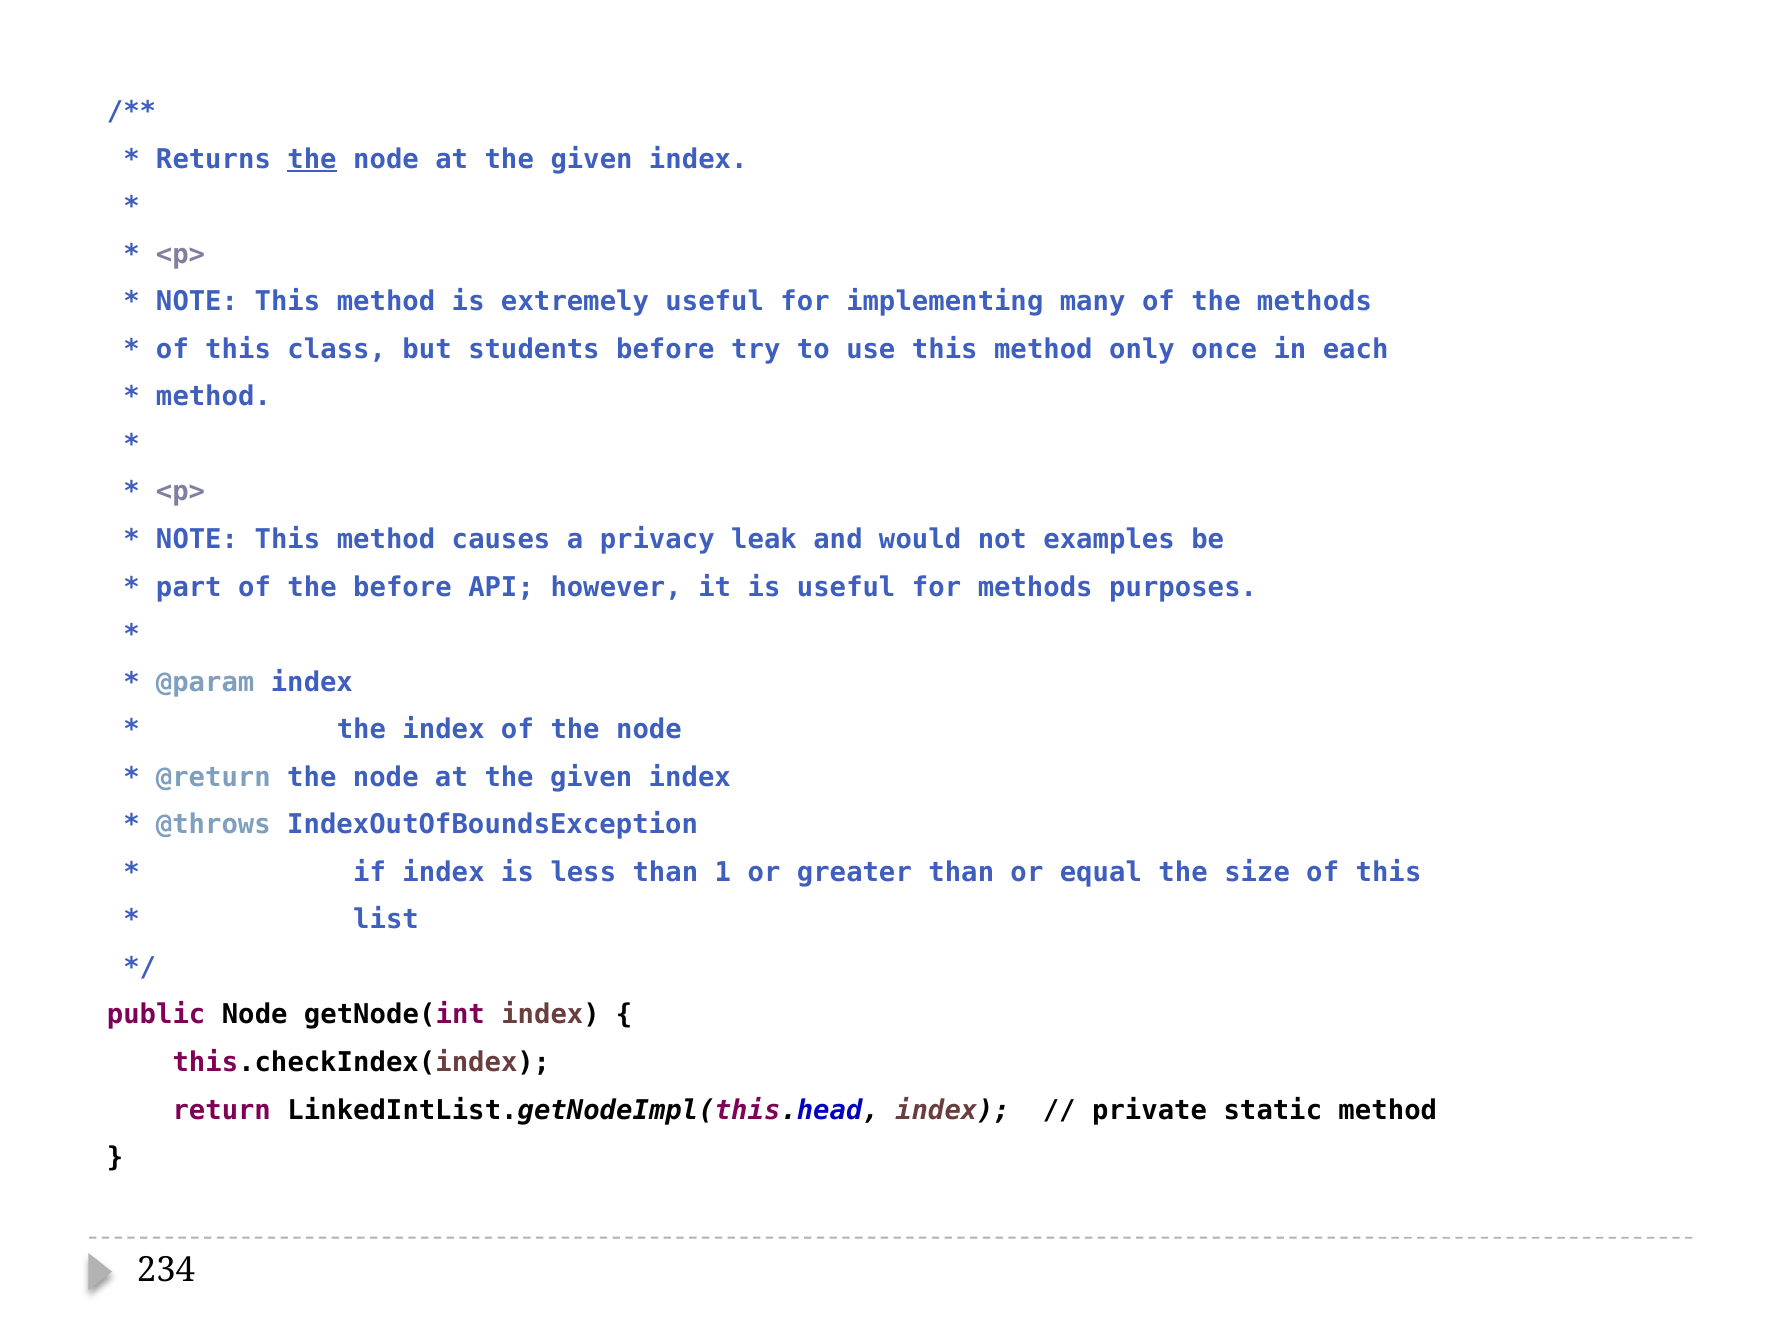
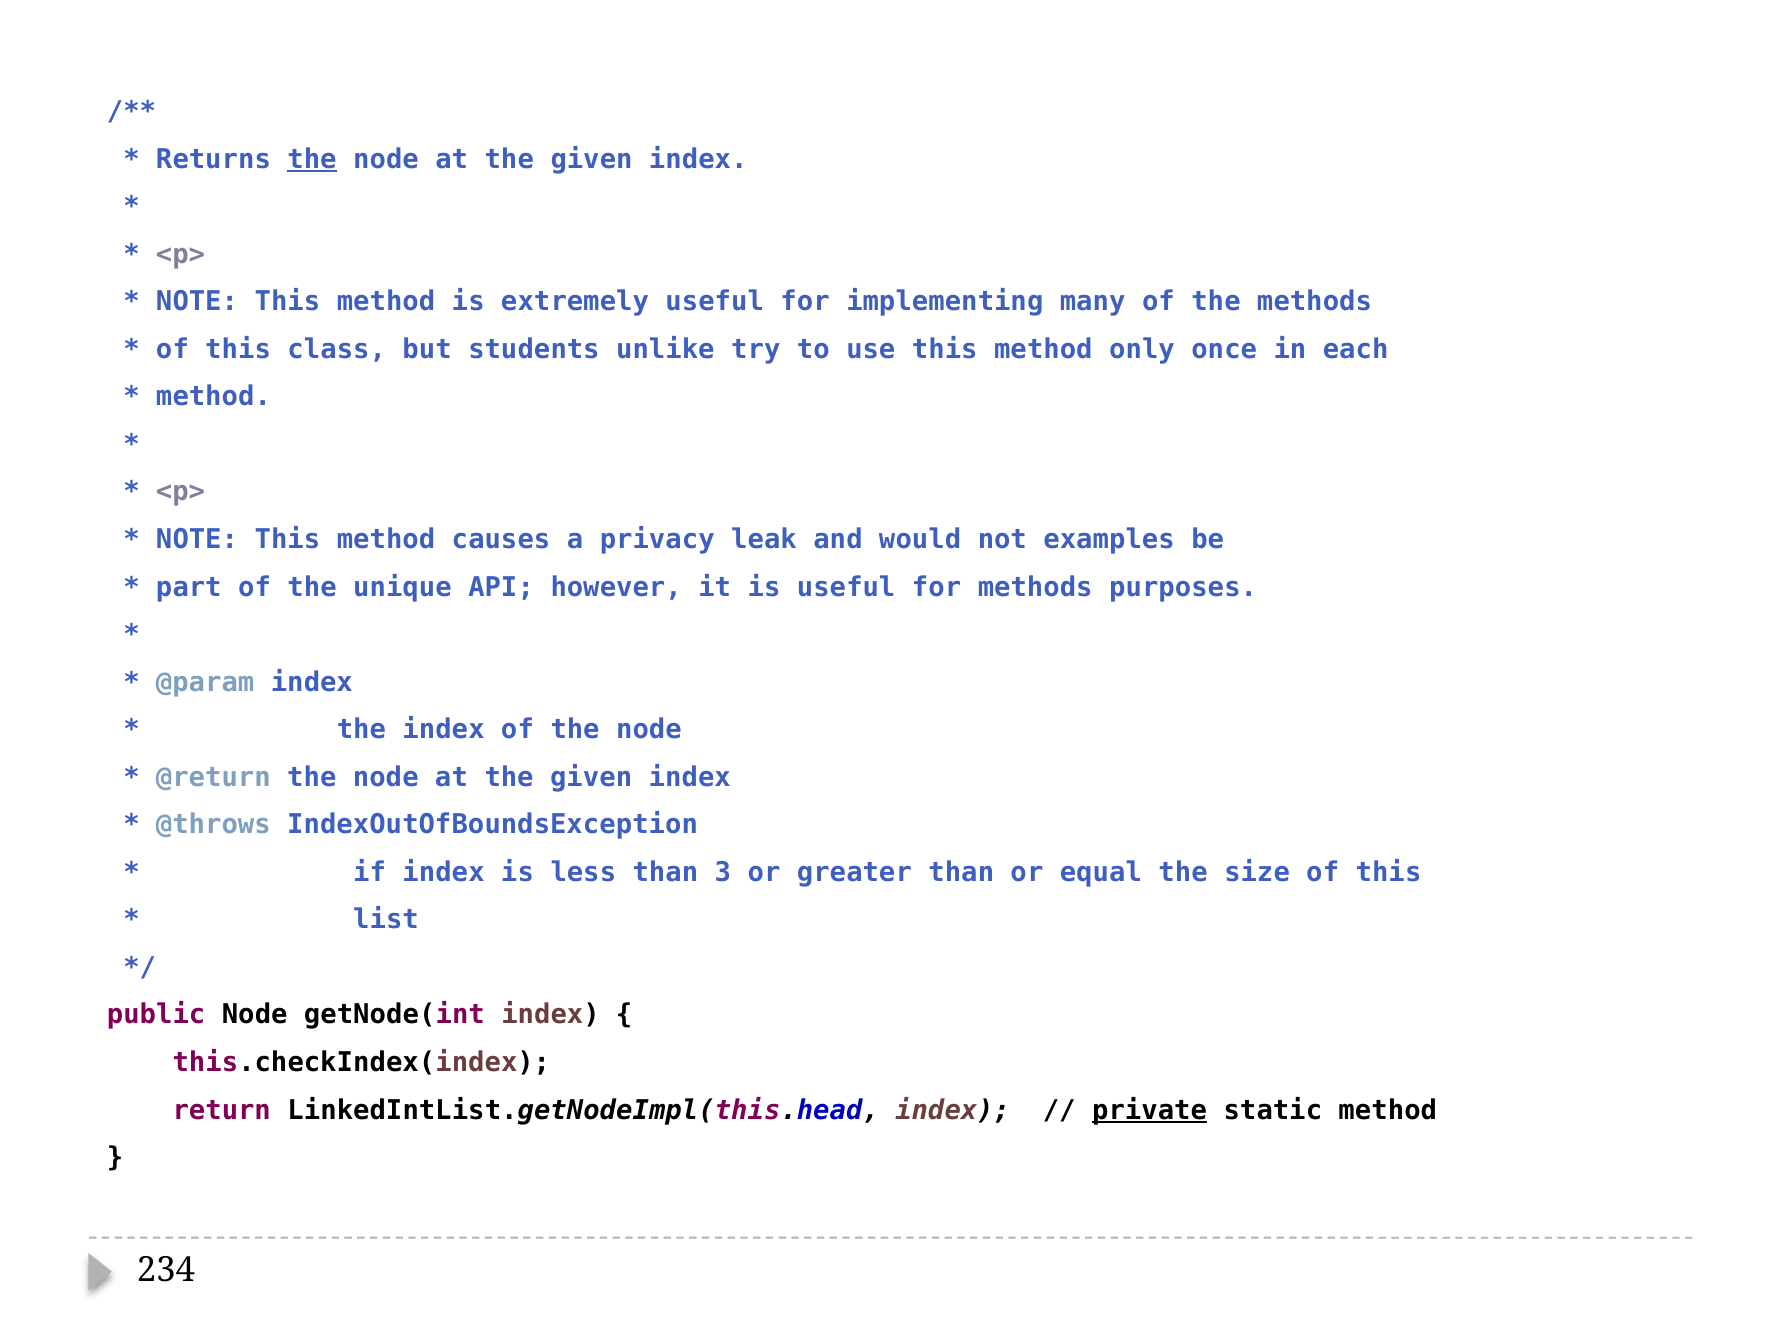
students before: before -> unlike
the before: before -> unique
1: 1 -> 3
private underline: none -> present
